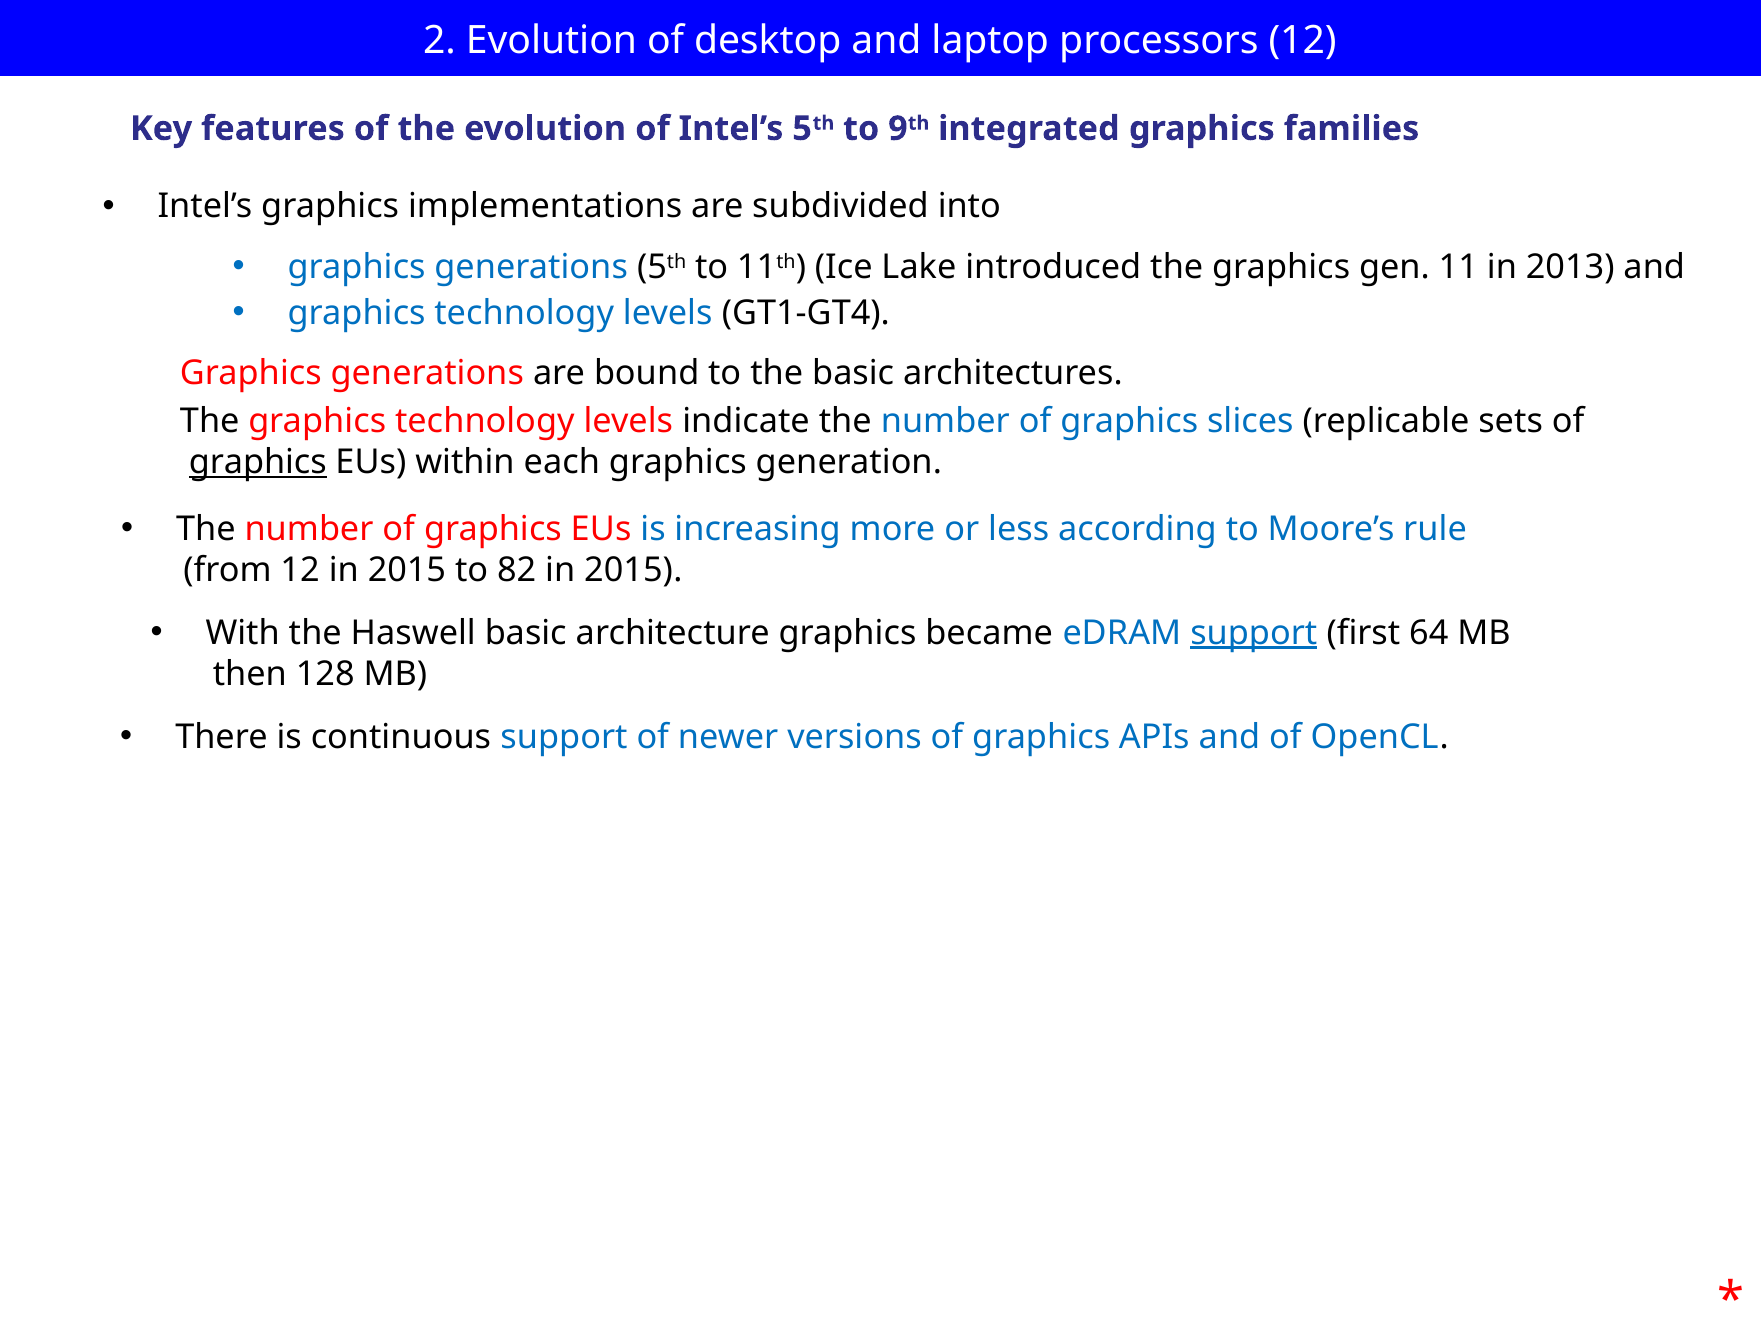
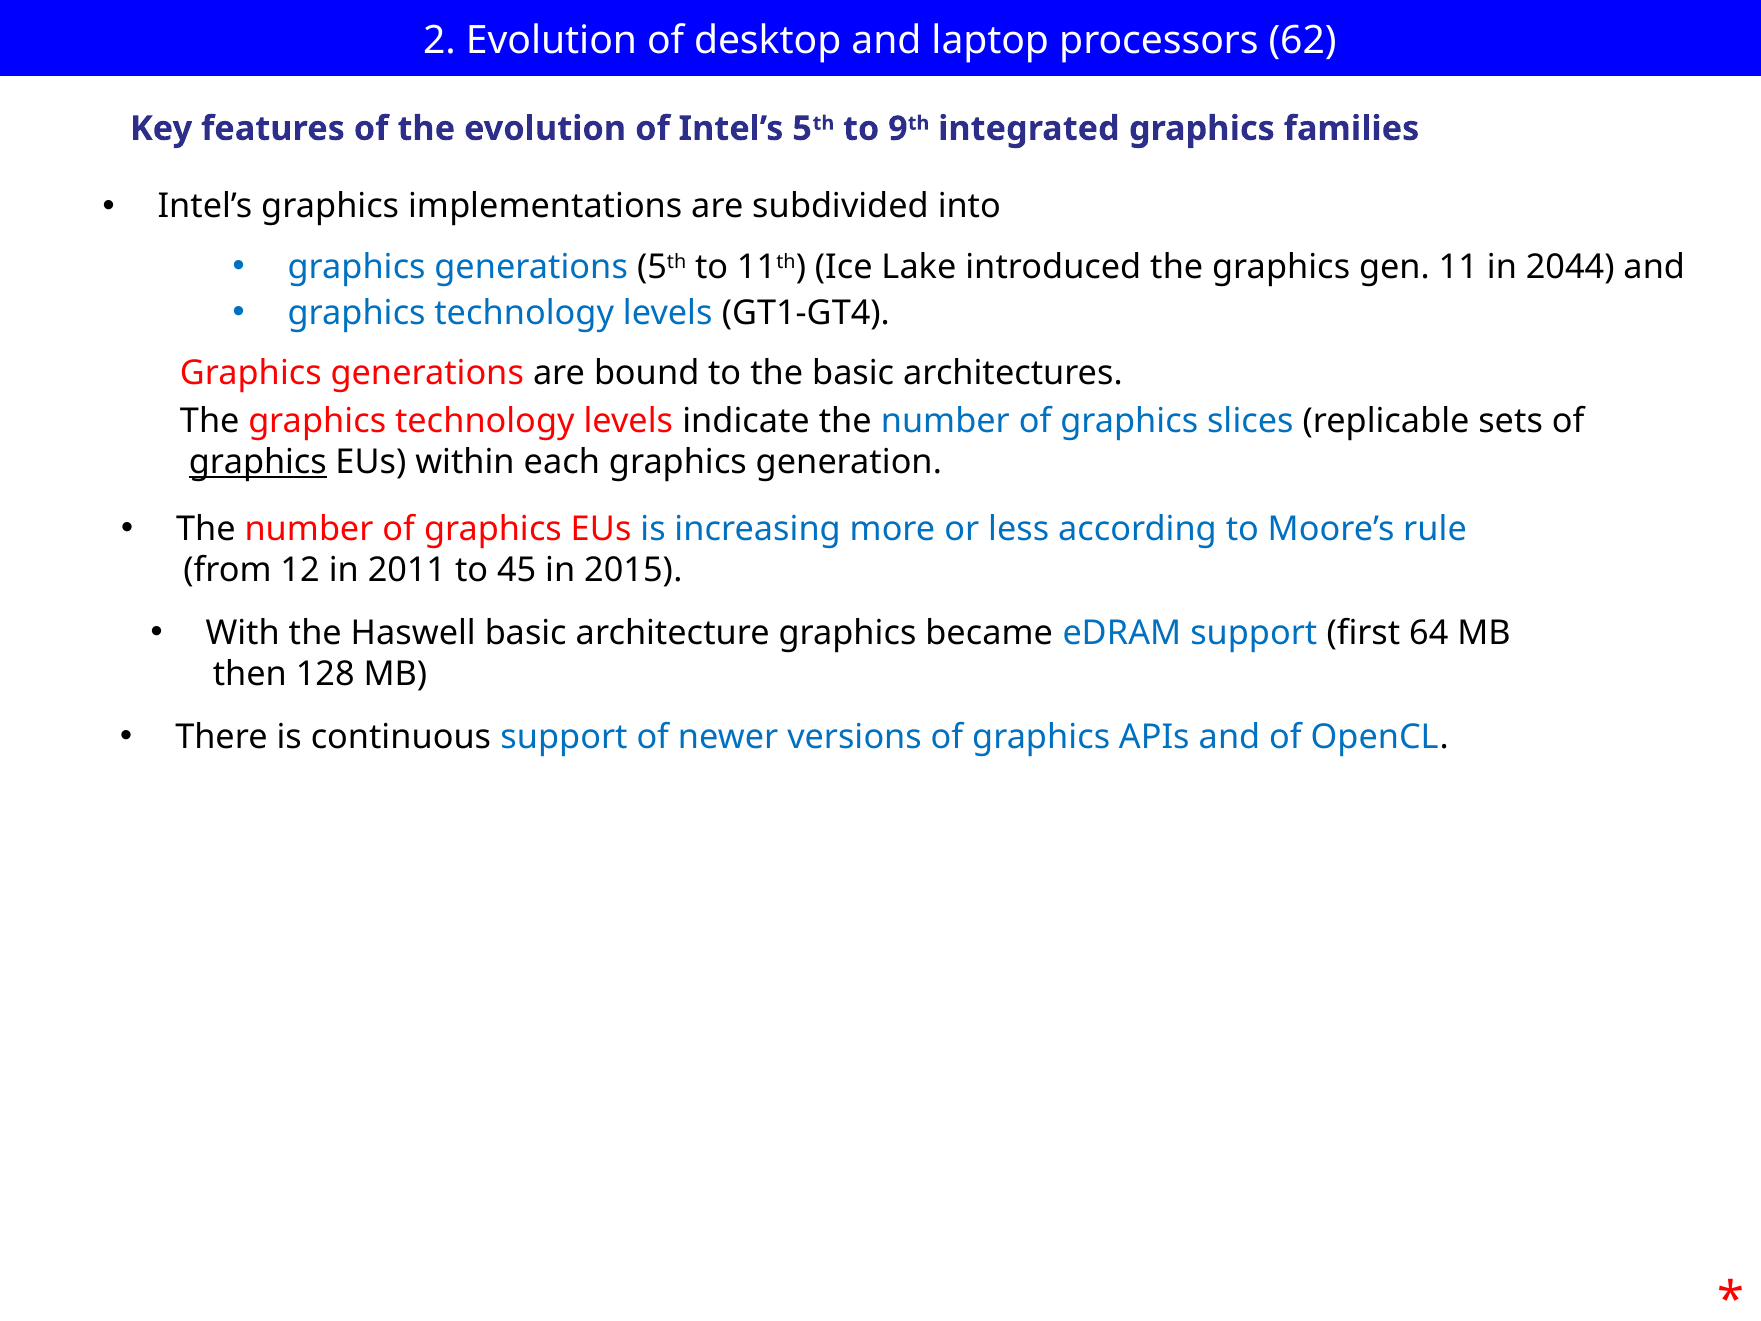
processors 12: 12 -> 62
2013: 2013 -> 2044
12 in 2015: 2015 -> 2011
82: 82 -> 45
support at (1254, 633) underline: present -> none
